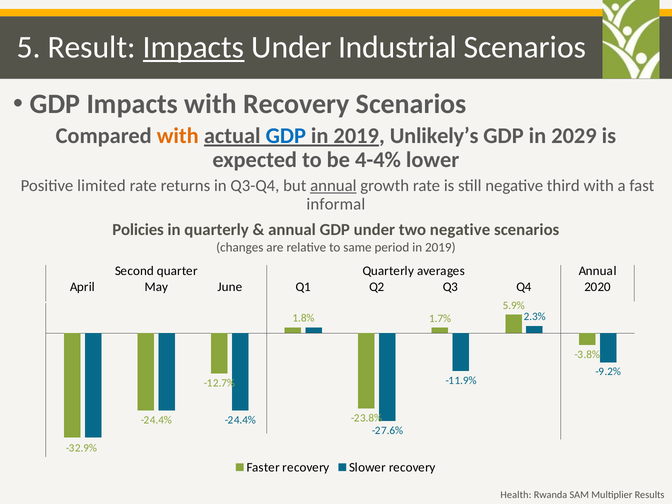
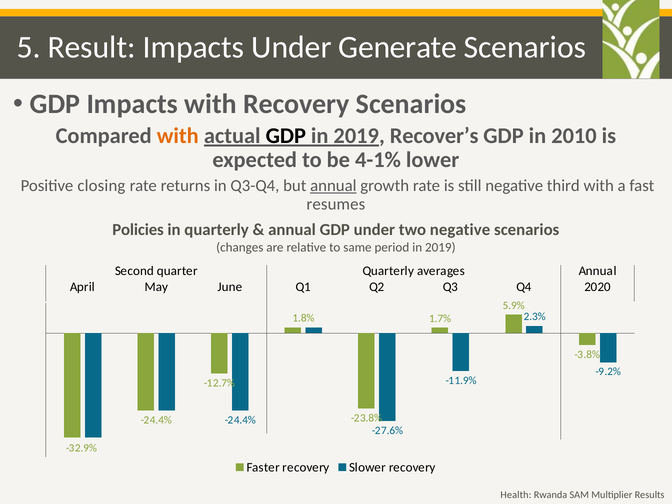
Impacts at (194, 47) underline: present -> none
Industrial: Industrial -> Generate
GDP at (286, 136) colour: blue -> black
Unlikely’s: Unlikely’s -> Recover’s
2029: 2029 -> 2010
4-4%: 4-4% -> 4-1%
limited: limited -> closing
informal: informal -> resumes
